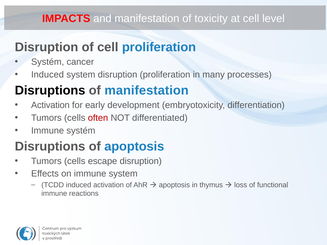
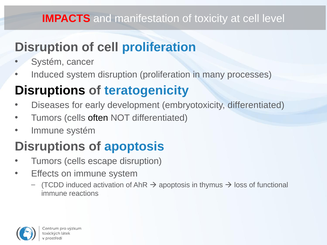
of manifestation: manifestation -> teratogenicity
Activation at (50, 105): Activation -> Diseases
embryotoxicity differentiation: differentiation -> differentiated
often colour: red -> black
